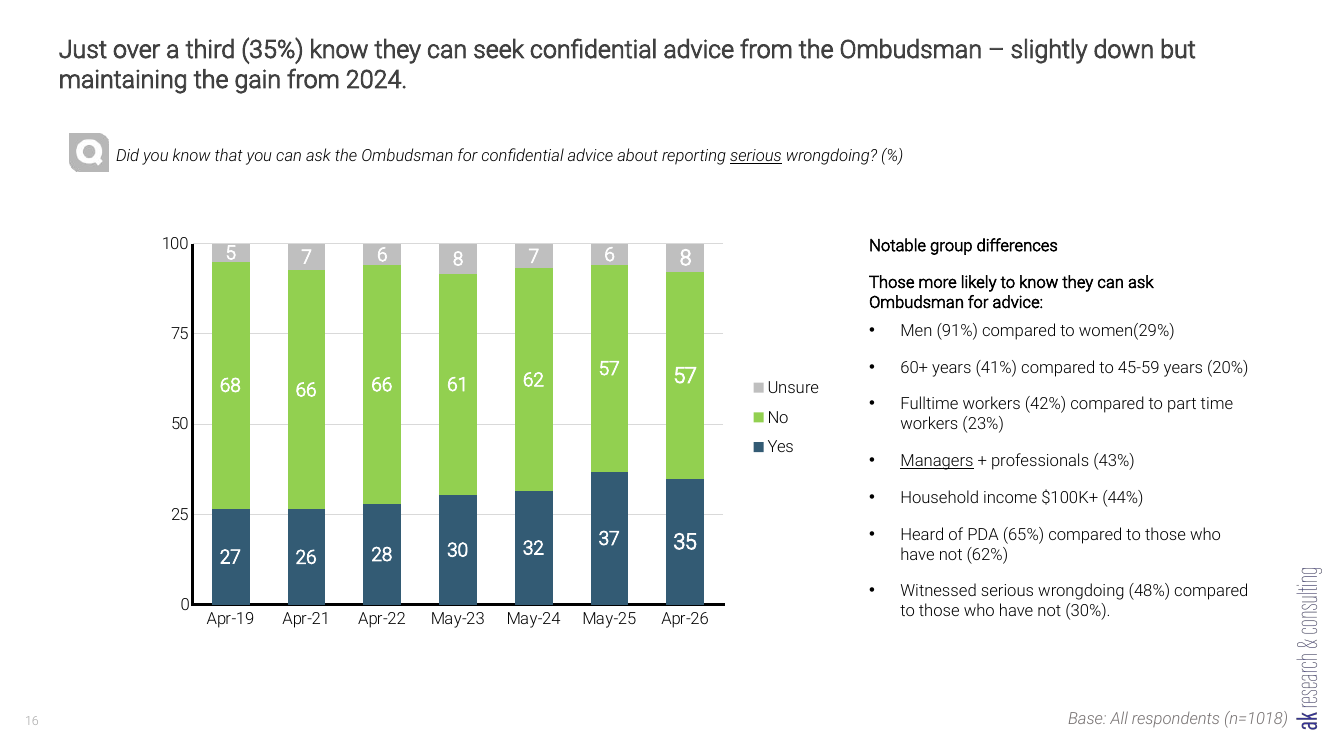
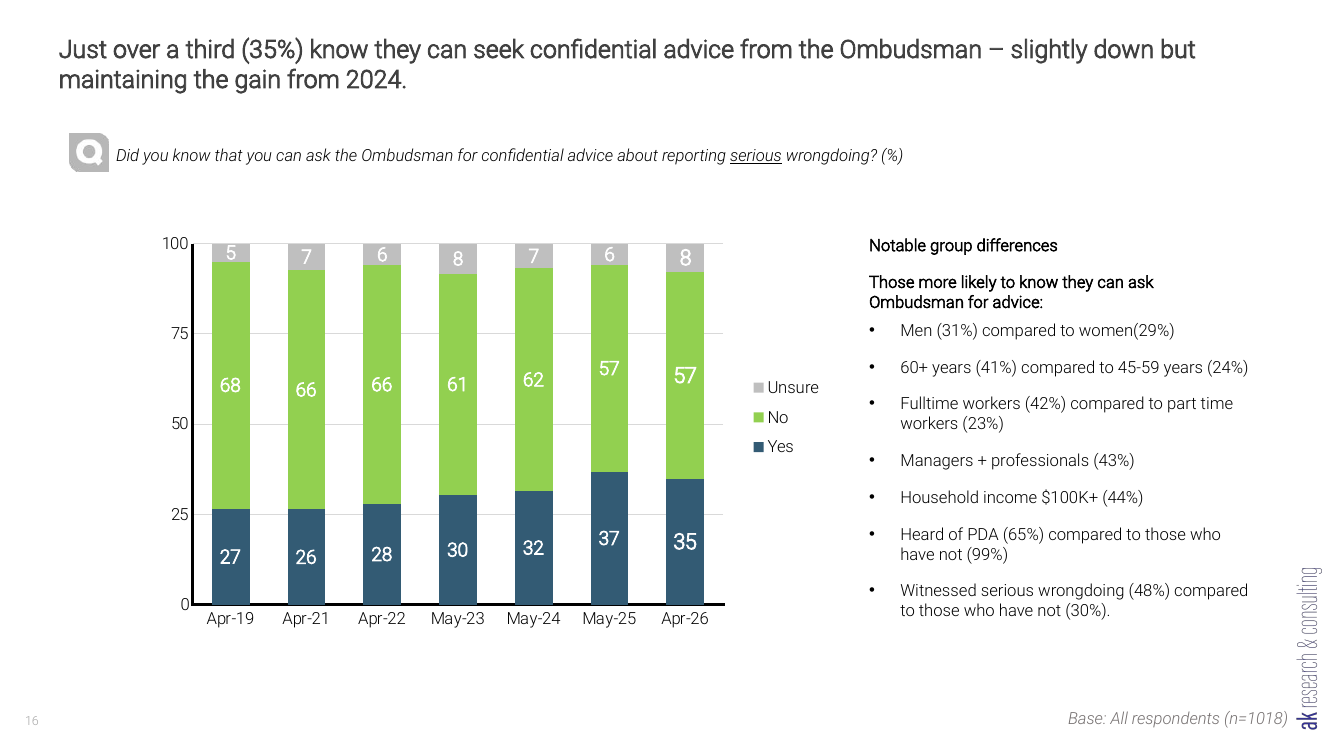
91%: 91% -> 31%
20%: 20% -> 24%
Managers underline: present -> none
62%: 62% -> 99%
